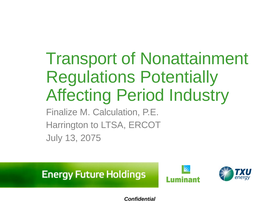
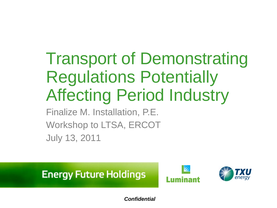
Nonattainment: Nonattainment -> Demonstrating
Calculation: Calculation -> Installation
Harrington: Harrington -> Workshop
2075: 2075 -> 2011
